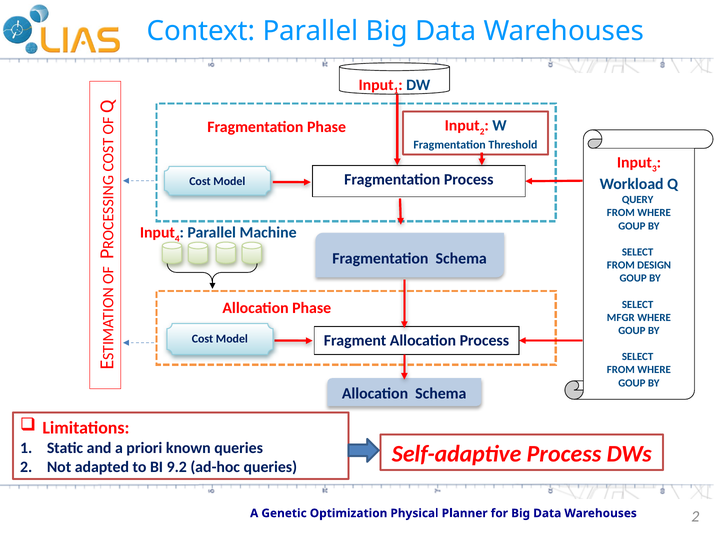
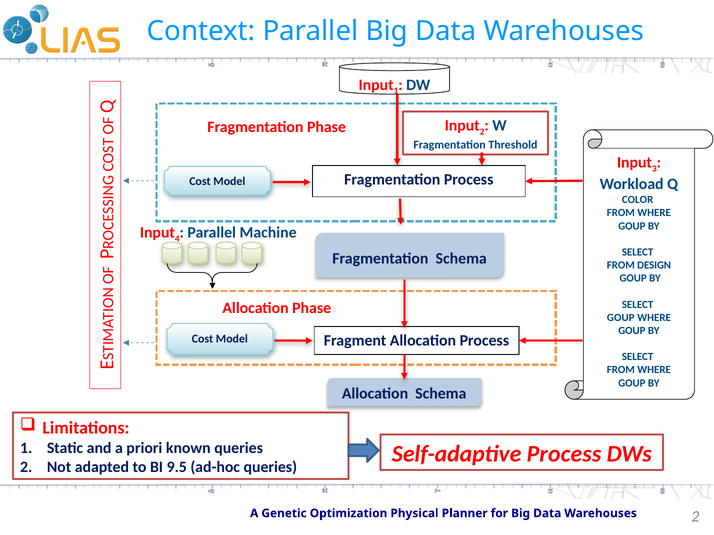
QUERY: QUERY -> COLOR
MFGR at (621, 318): MFGR -> GOUP
9.2: 9.2 -> 9.5
